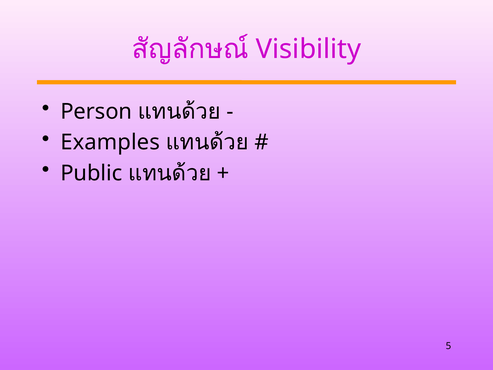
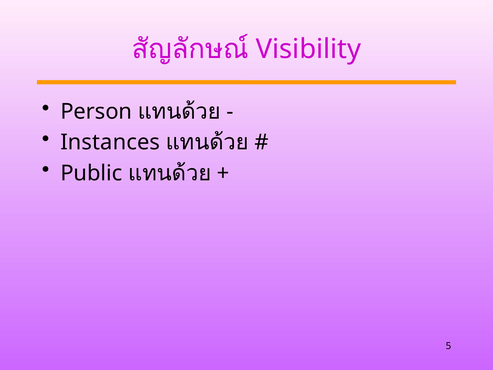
Examples: Examples -> Instances
